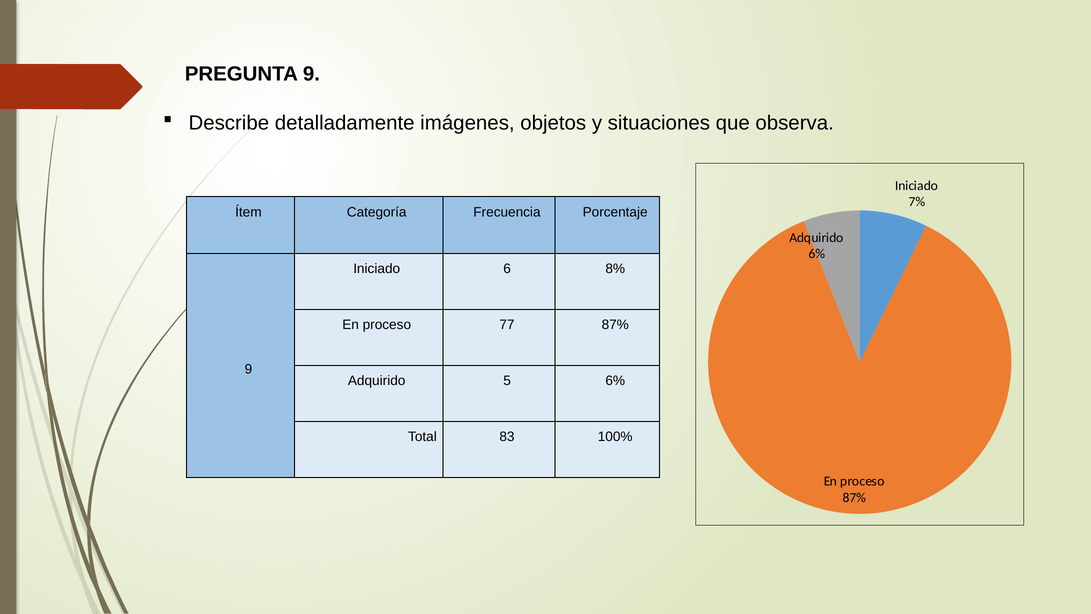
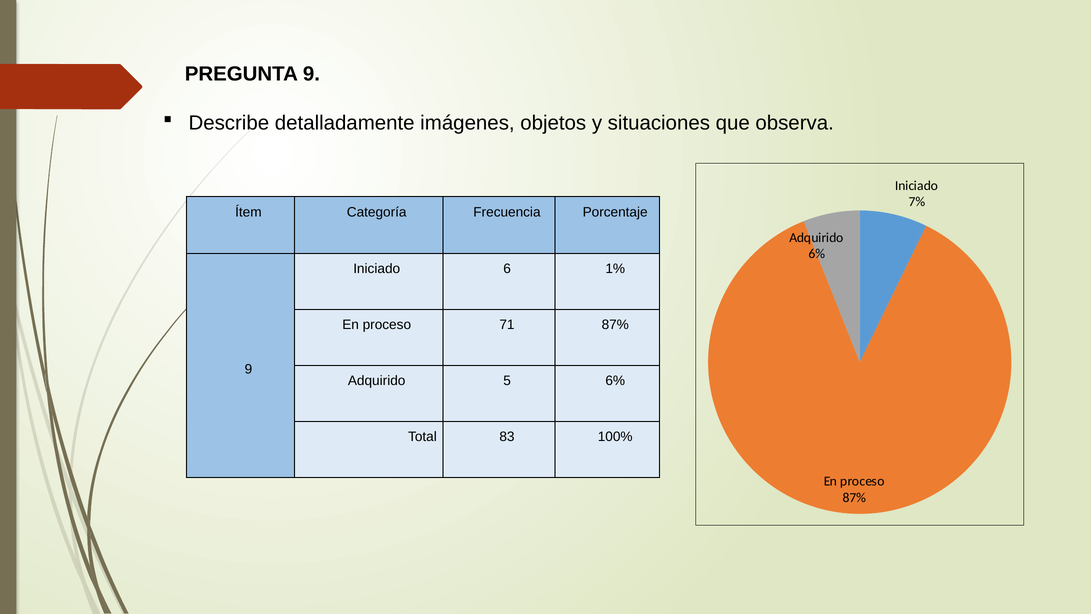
8%: 8% -> 1%
77: 77 -> 71
